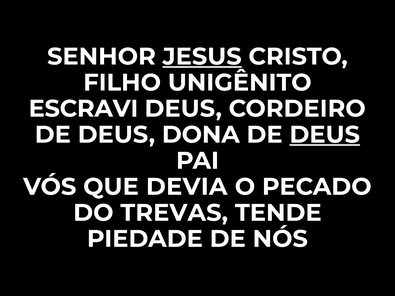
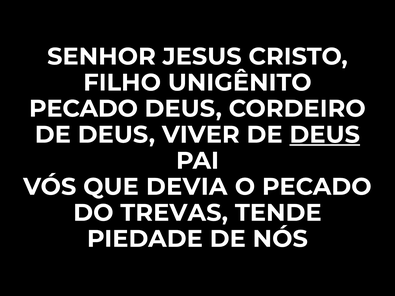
JESUS underline: present -> none
ESCRAVI at (83, 109): ESCRAVI -> PECADO
DONA: DONA -> VIVER
